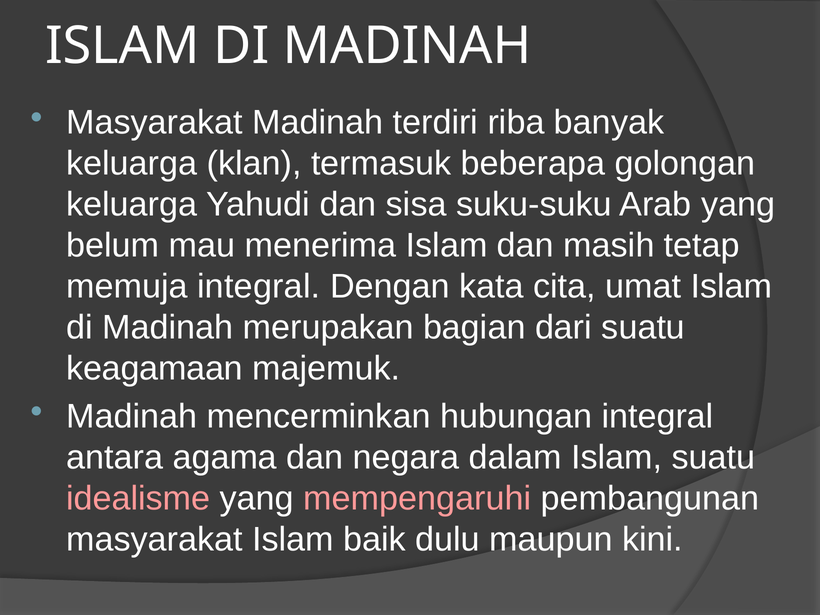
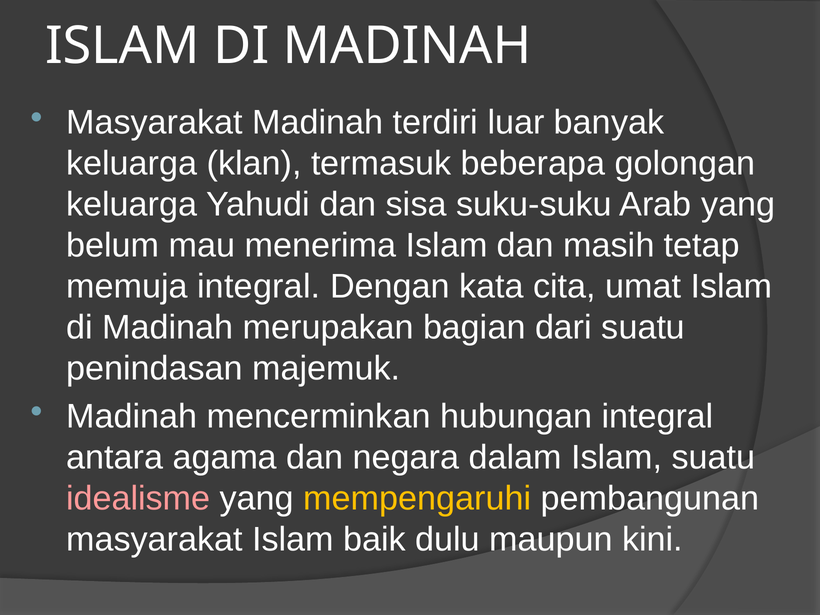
riba: riba -> luar
keagamaan: keagamaan -> penindasan
mempengaruhi colour: pink -> yellow
